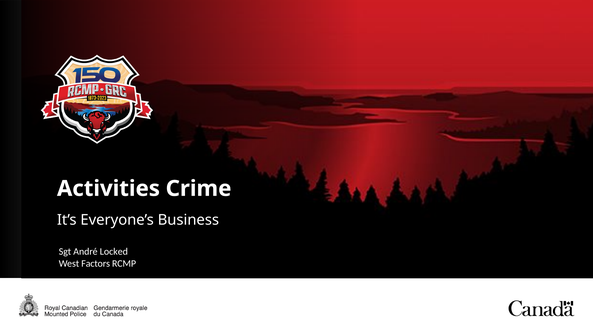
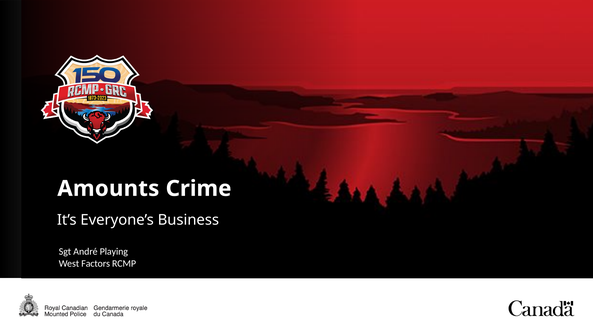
Activities: Activities -> Amounts
Locked: Locked -> Playing
